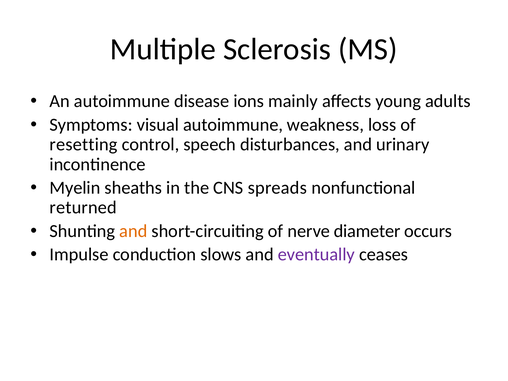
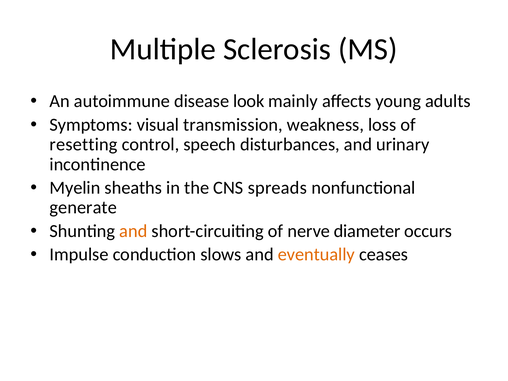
ions: ions -> look
visual autoimmune: autoimmune -> transmission
returned: returned -> generate
eventually colour: purple -> orange
